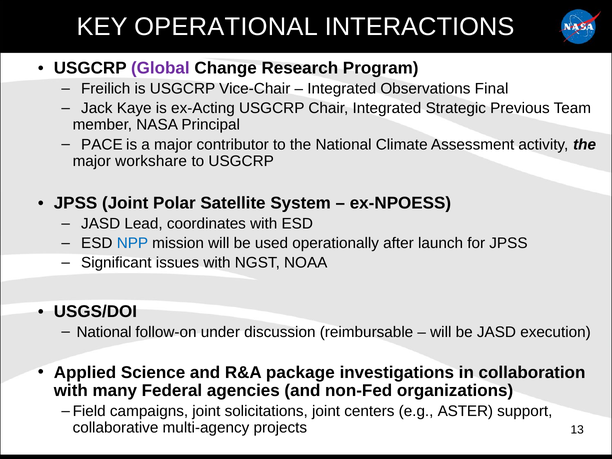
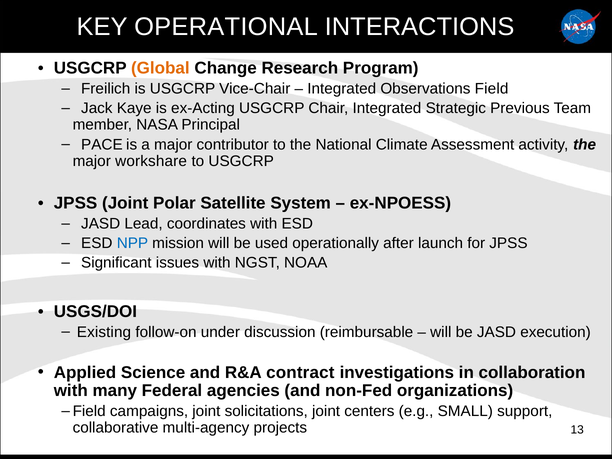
Global colour: purple -> orange
Observations Final: Final -> Field
National at (104, 332): National -> Existing
package: package -> contract
ASTER: ASTER -> SMALL
